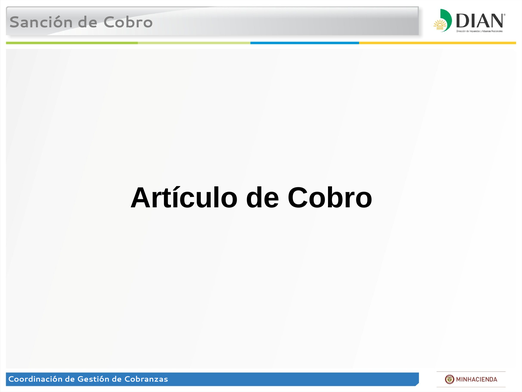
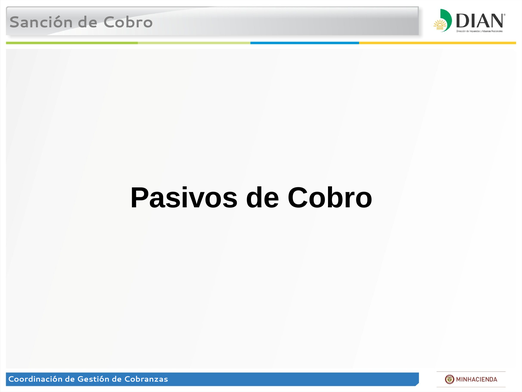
Artículo: Artículo -> Pasivos
